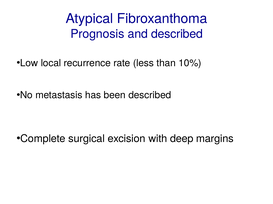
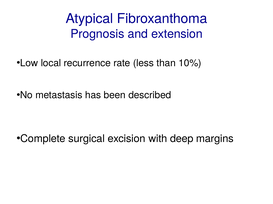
and described: described -> extension
